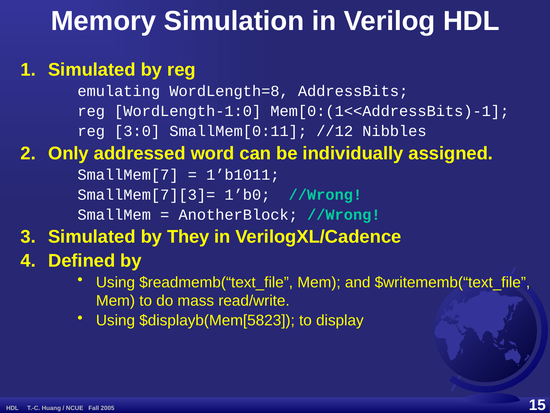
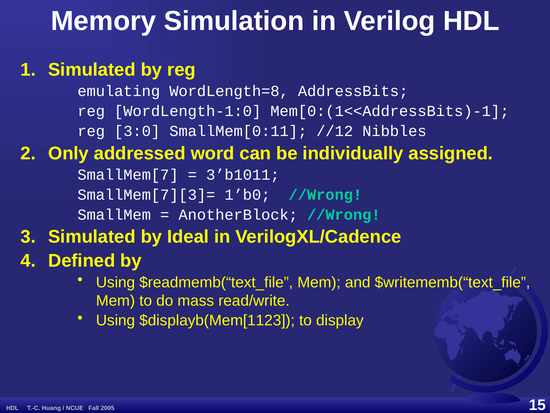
1’b1011: 1’b1011 -> 3’b1011
They: They -> Ideal
$displayb(Mem[5823: $displayb(Mem[5823 -> $displayb(Mem[1123
